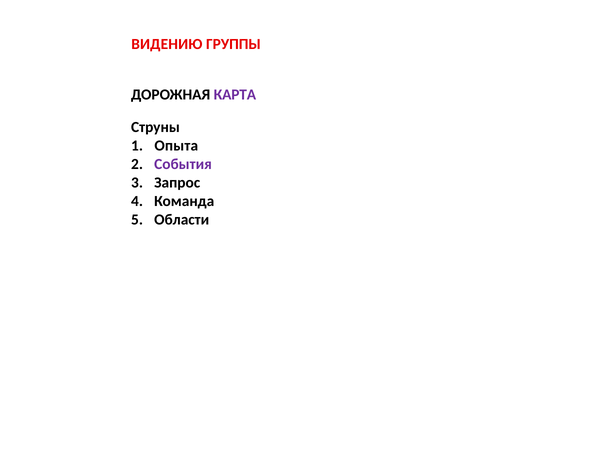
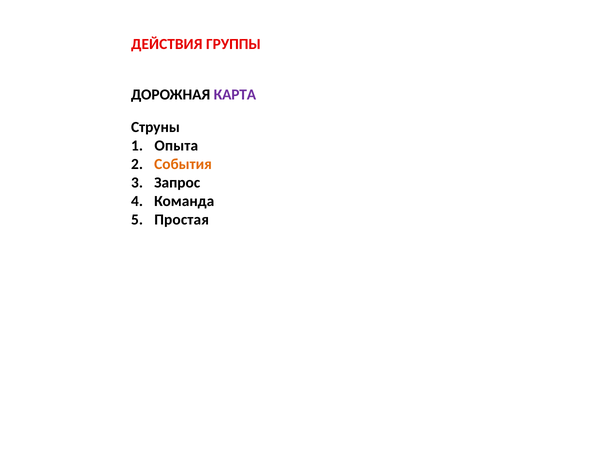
ВИДЕНИЮ: ВИДЕНИЮ -> ДЕЙСТВИЯ
События colour: purple -> orange
Области: Области -> Простая
